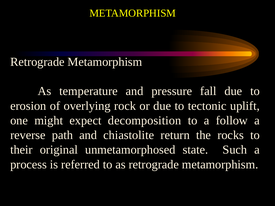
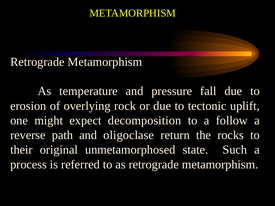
chiastolite: chiastolite -> oligoclase
